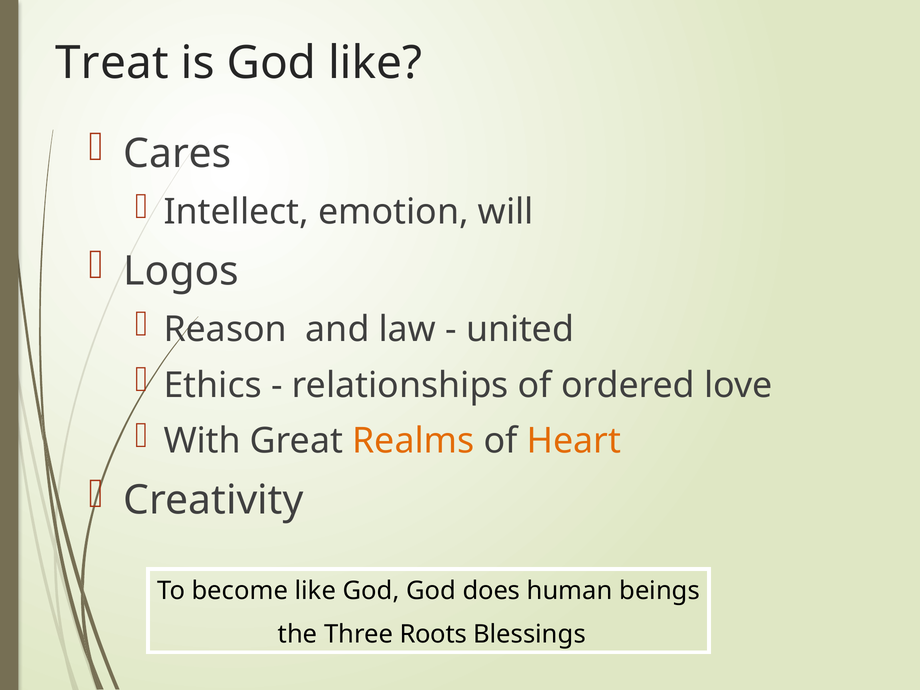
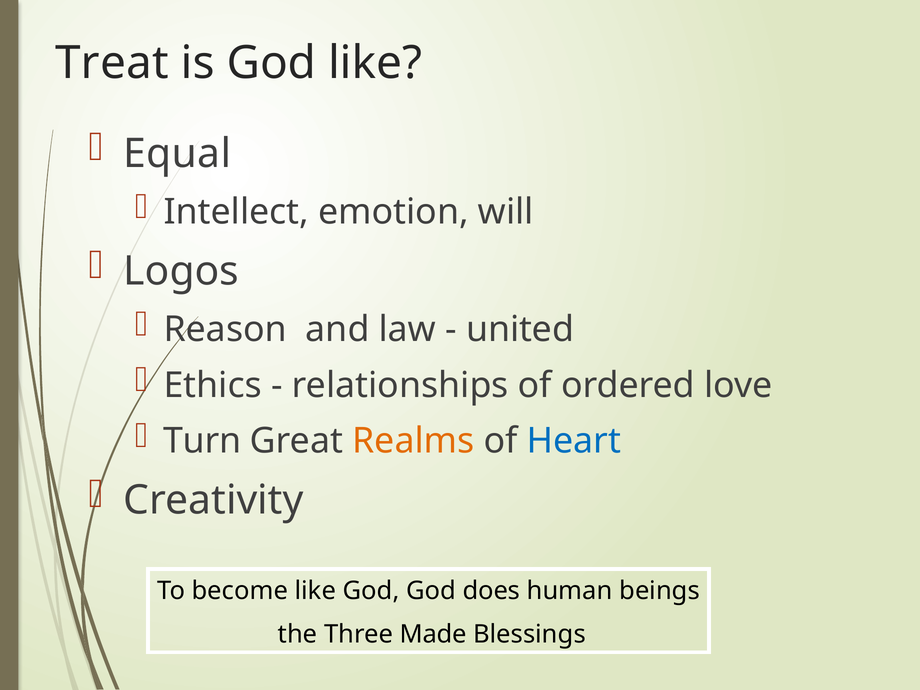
Cares: Cares -> Equal
With: With -> Turn
Heart colour: orange -> blue
Roots: Roots -> Made
